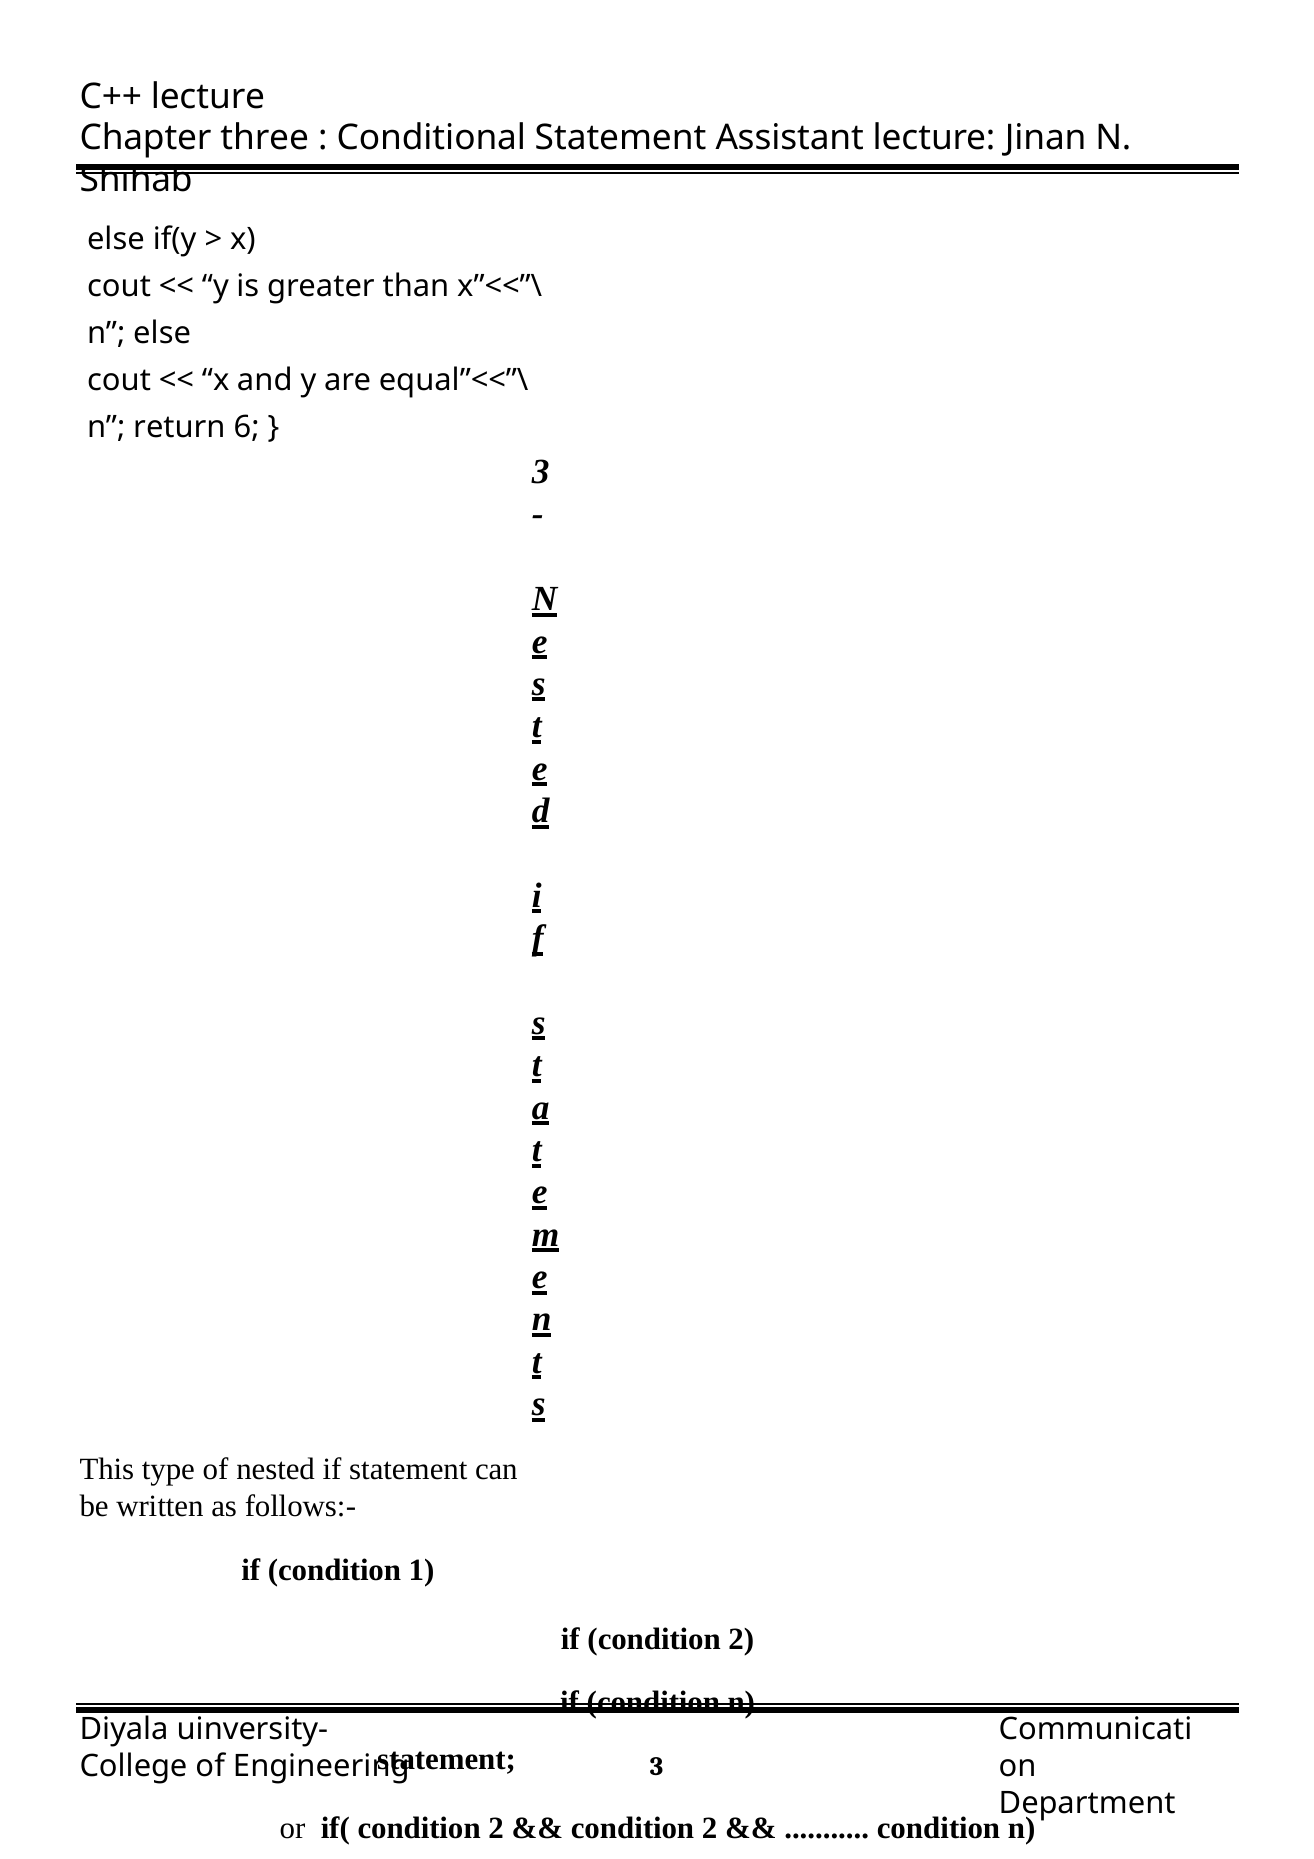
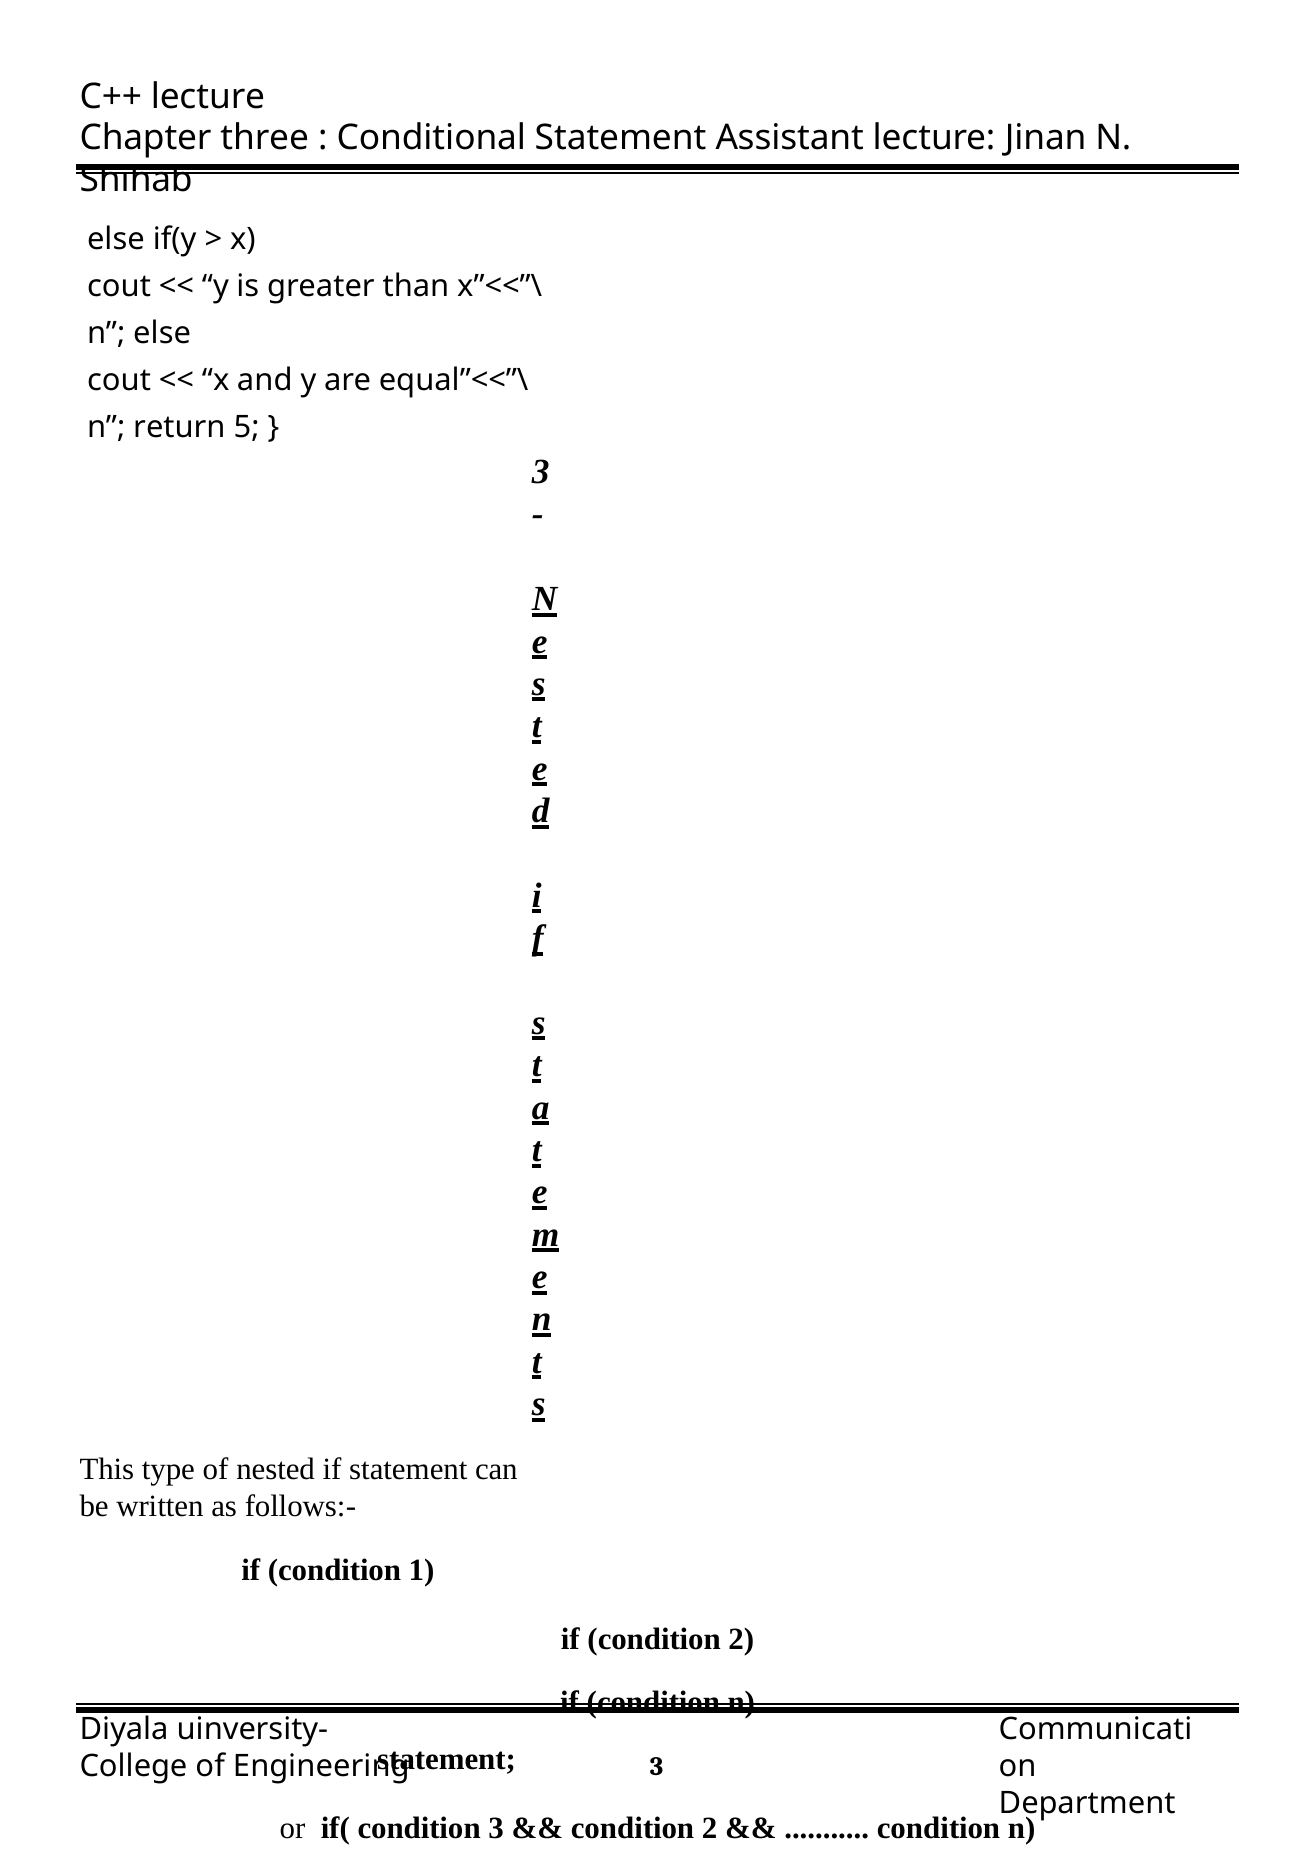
6: 6 -> 5
if( condition 2: 2 -> 3
